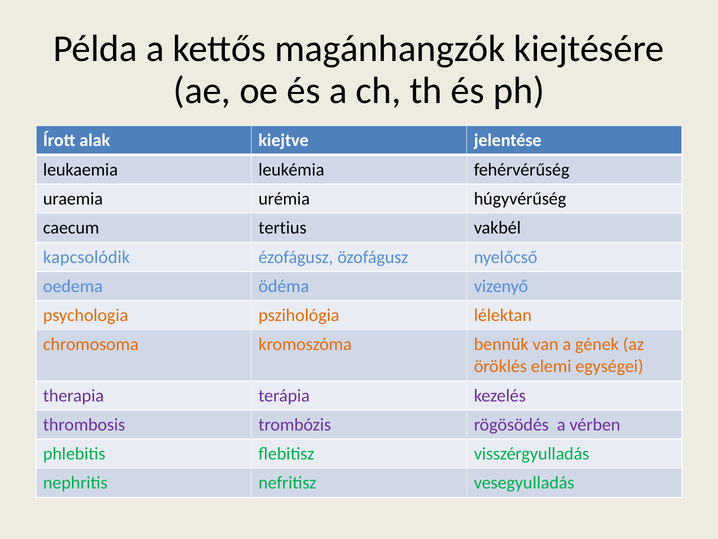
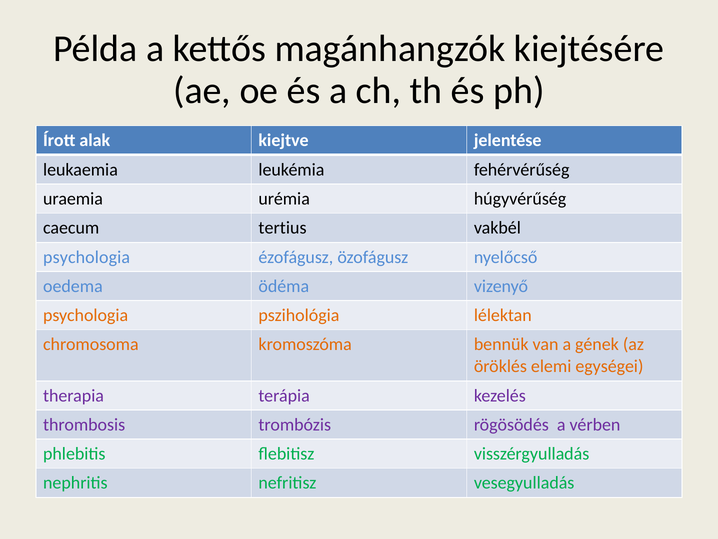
kapcsolódik at (87, 257): kapcsolódik -> psychologia
